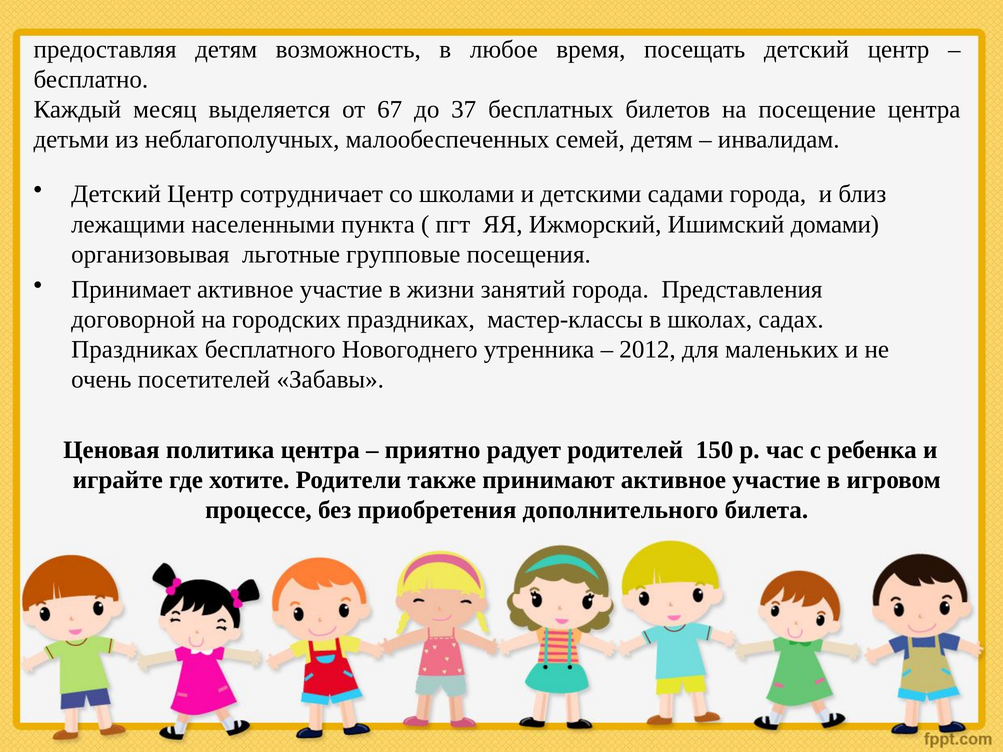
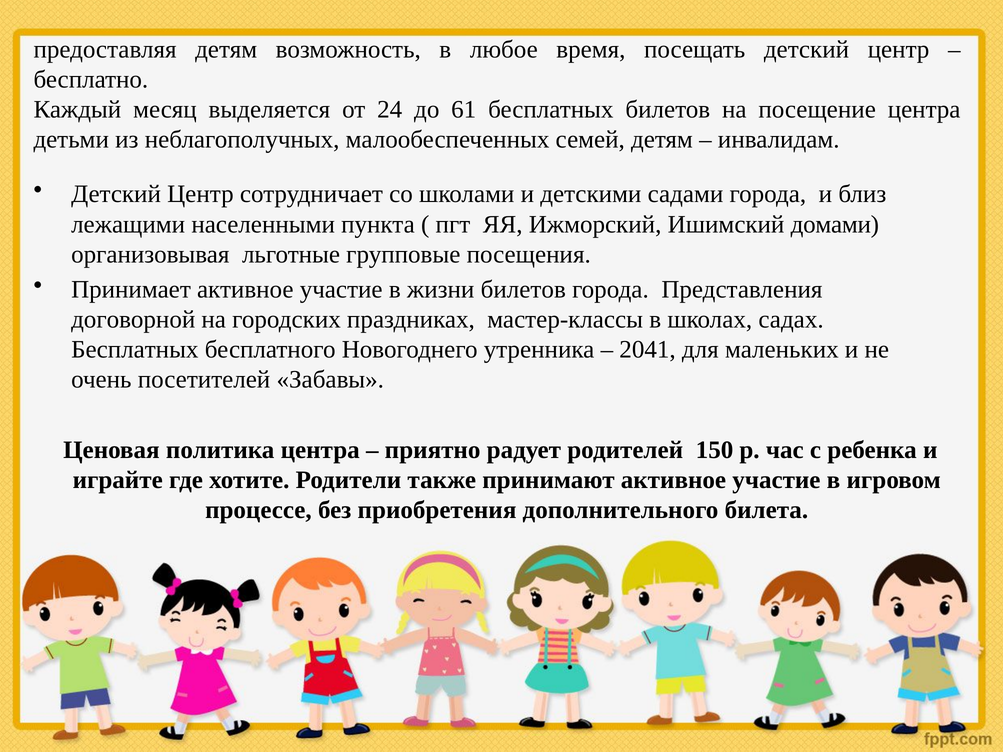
67: 67 -> 24
37: 37 -> 61
жизни занятий: занятий -> билетов
Праздниках at (135, 350): Праздниках -> Бесплатных
2012: 2012 -> 2041
